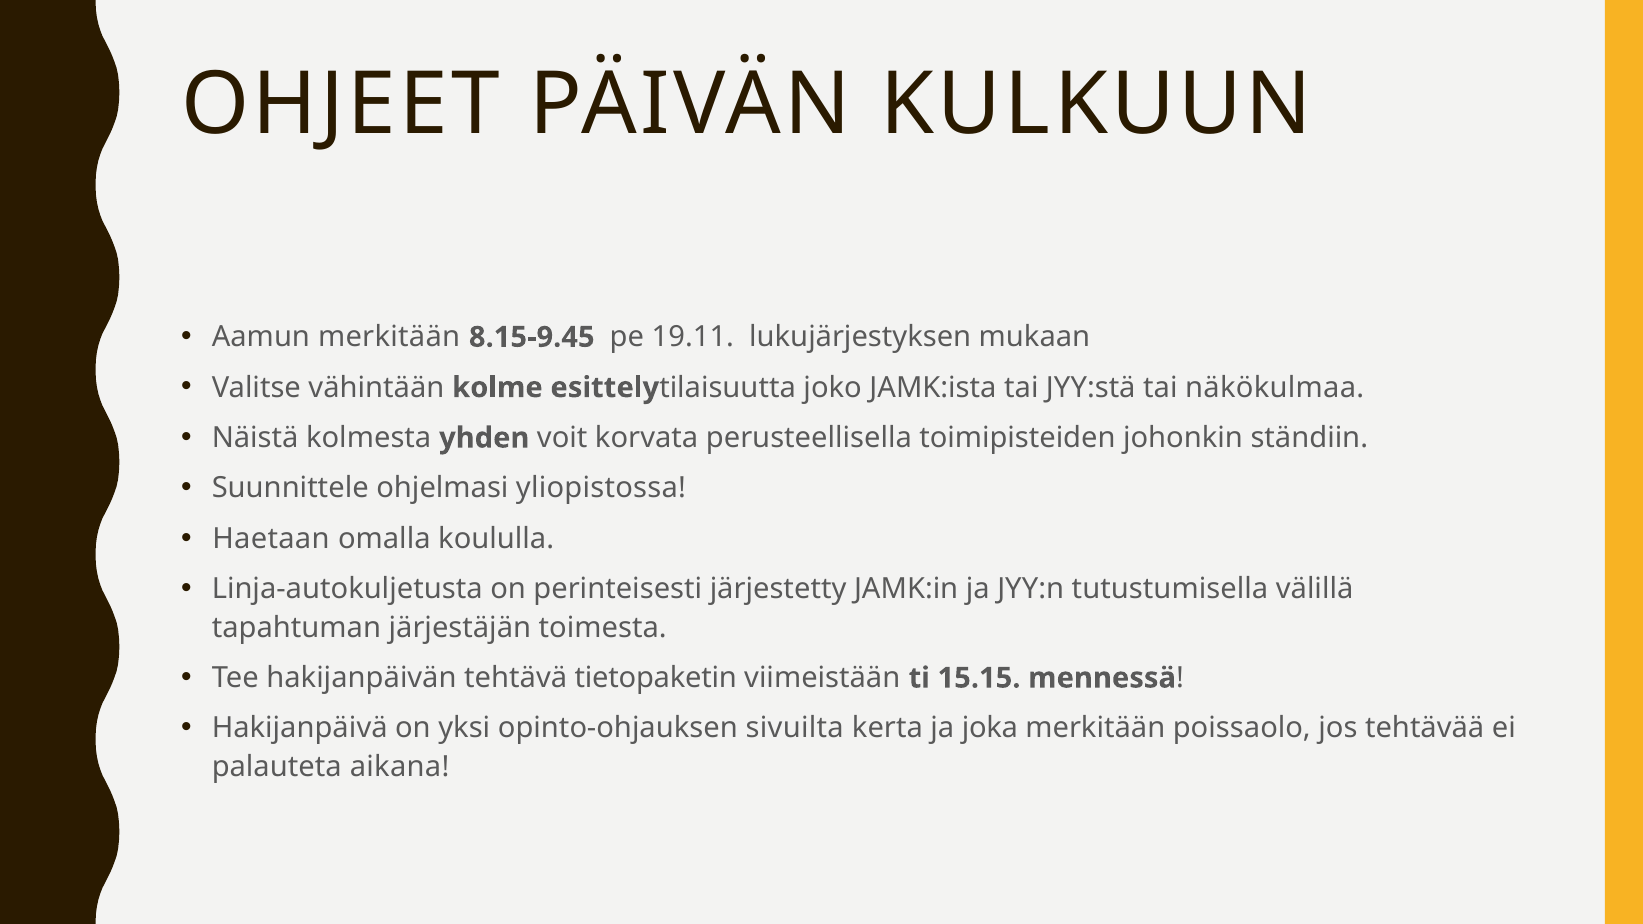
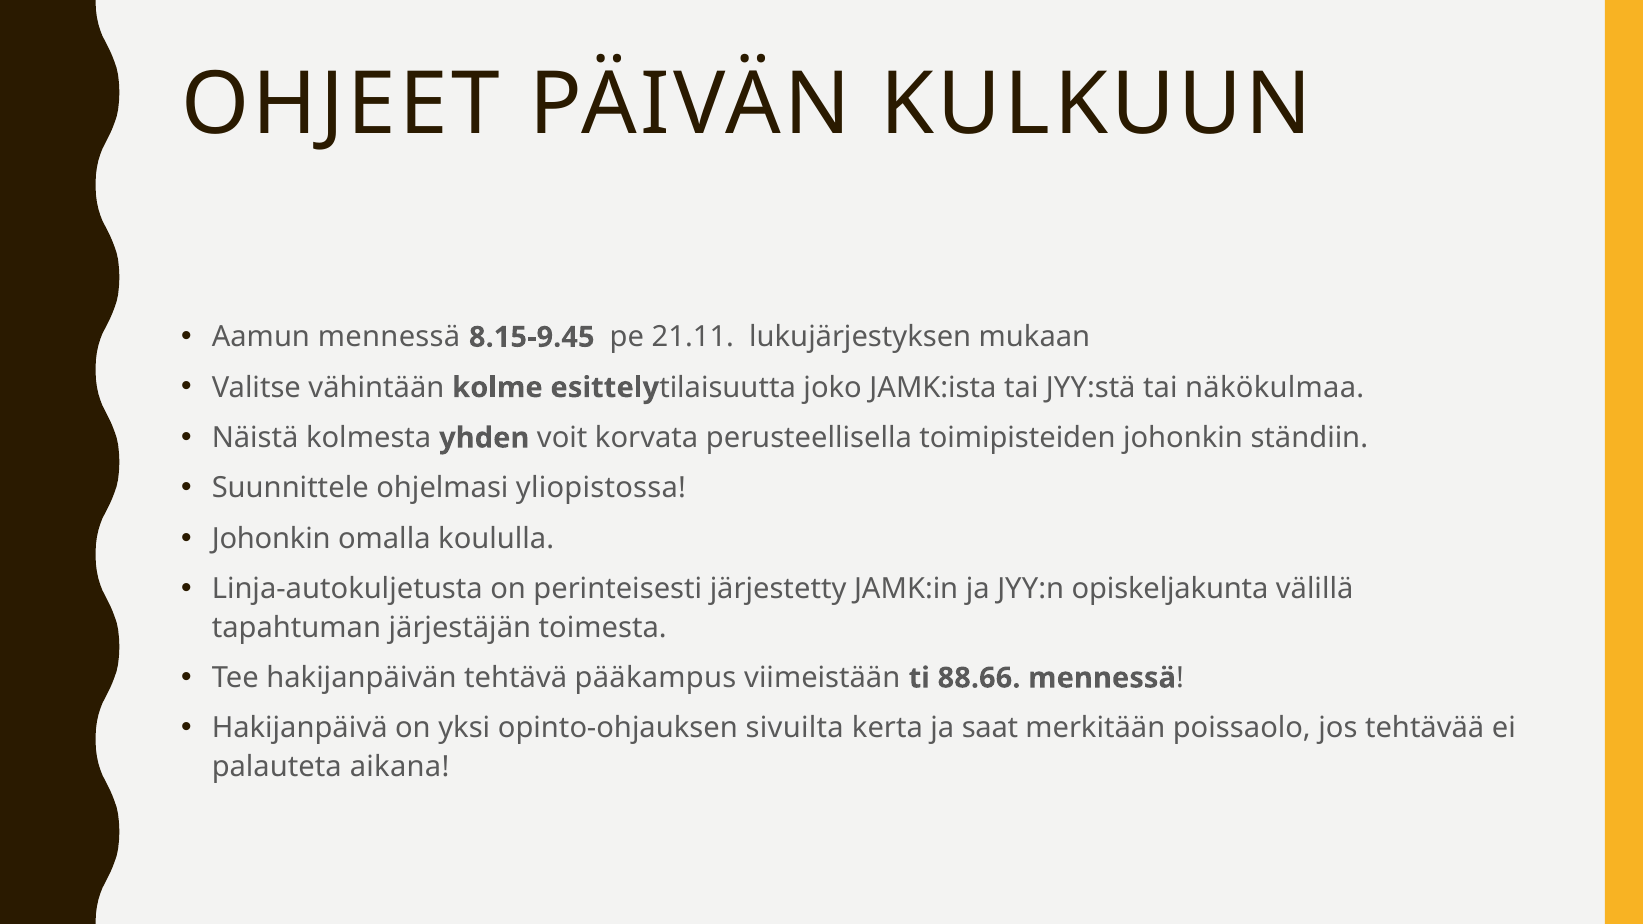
Aamun merkitään: merkitään -> mennessä
19.11: 19.11 -> 21.11
Haetaan at (271, 539): Haetaan -> Johonkin
tutustumisella: tutustumisella -> opiskeljakunta
tietopaketin: tietopaketin -> pääkampus
15.15: 15.15 -> 88.66
joka: joka -> saat
